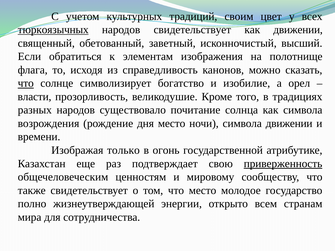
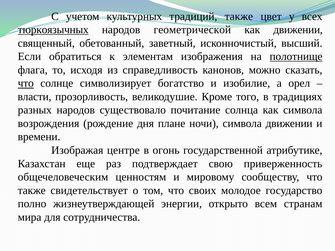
традиций своим: своим -> также
народов свидетельствует: свидетельствует -> геометрической
полотнище underline: none -> present
дня место: место -> плане
только: только -> центре
приверженность underline: present -> none
что место: место -> своих
